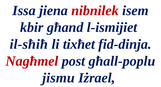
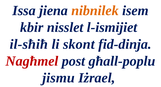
nibnilek colour: red -> orange
għand: għand -> nisslet
tixħet: tixħet -> skont
